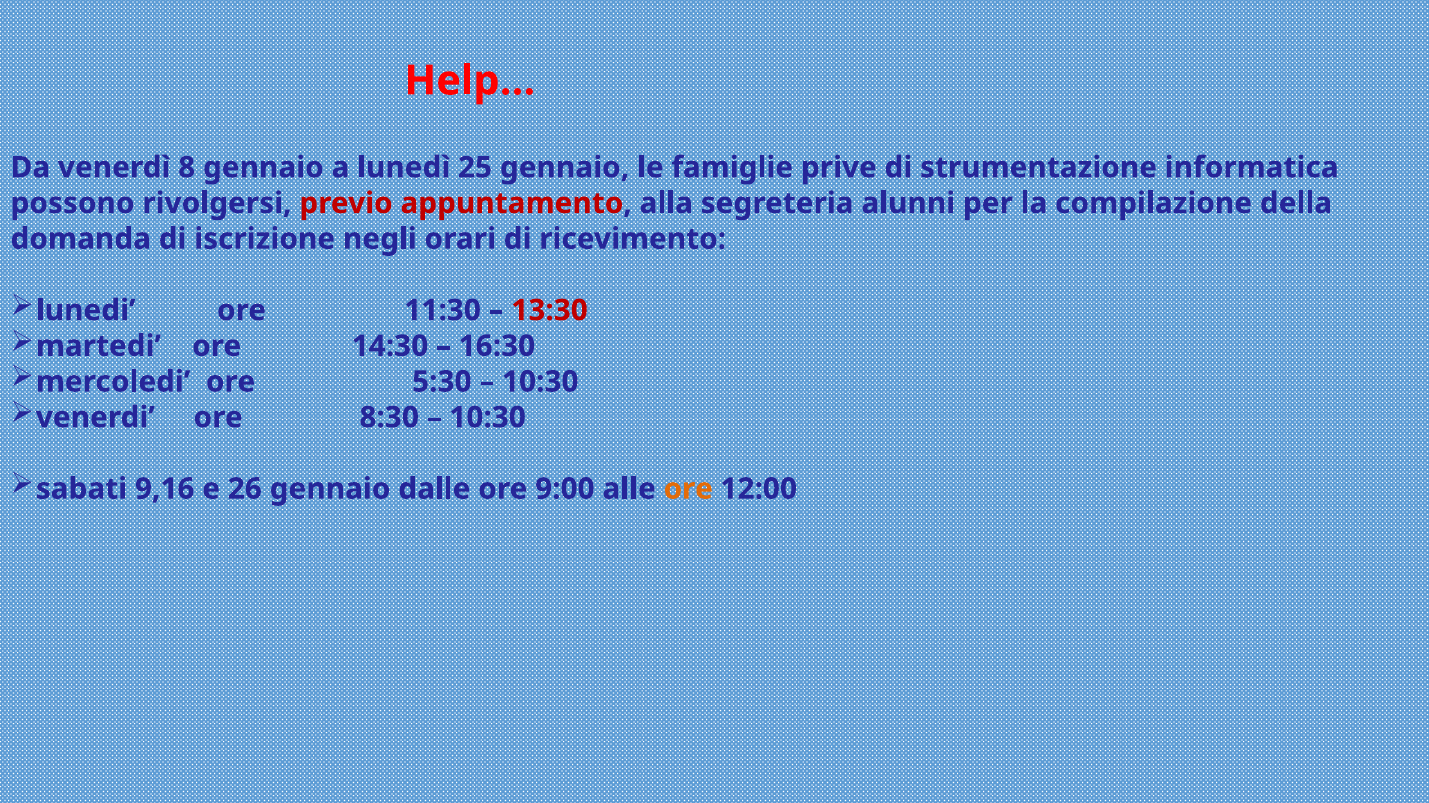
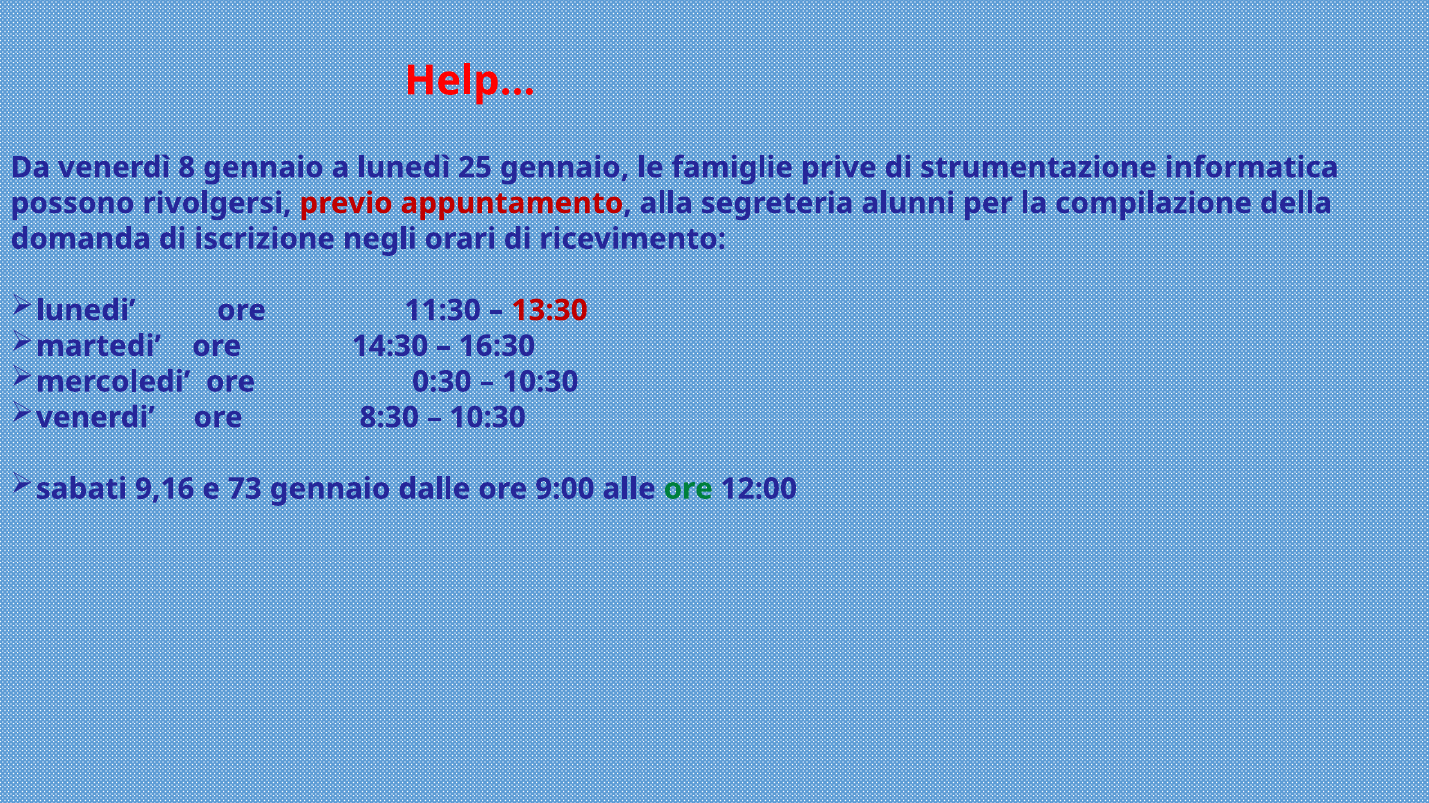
5:30: 5:30 -> 0:30
26: 26 -> 73
ore at (688, 489) colour: orange -> green
